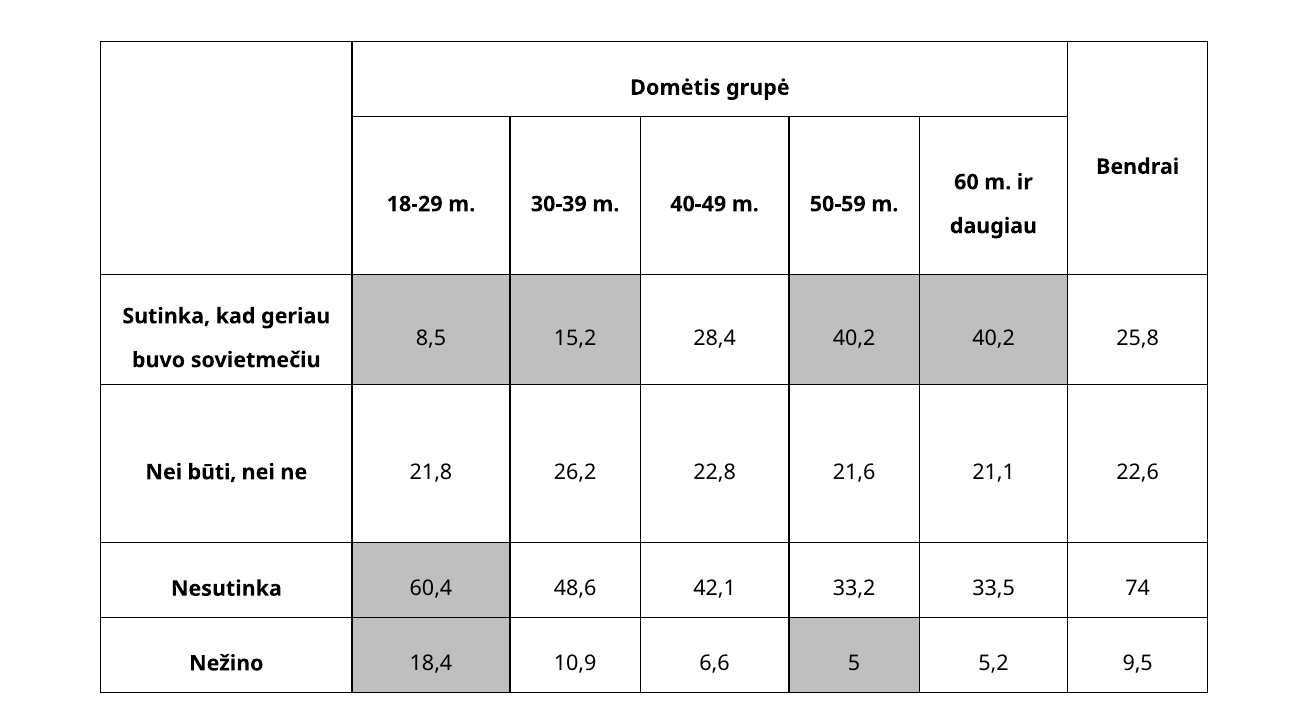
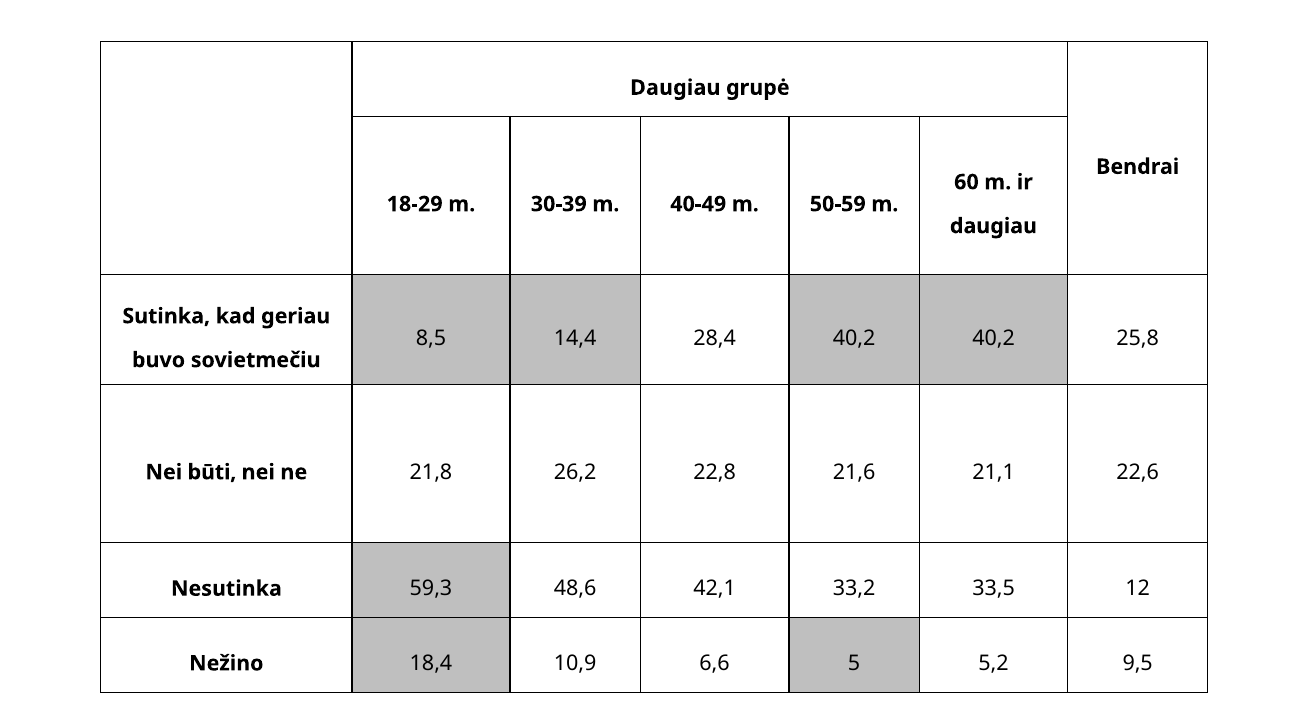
Domėtis at (675, 88): Domėtis -> Daugiau
15,2: 15,2 -> 14,4
60,4: 60,4 -> 59,3
74: 74 -> 12
